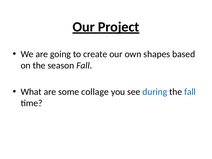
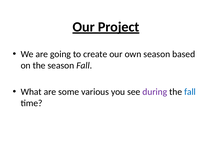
own shapes: shapes -> season
collage: collage -> various
during colour: blue -> purple
